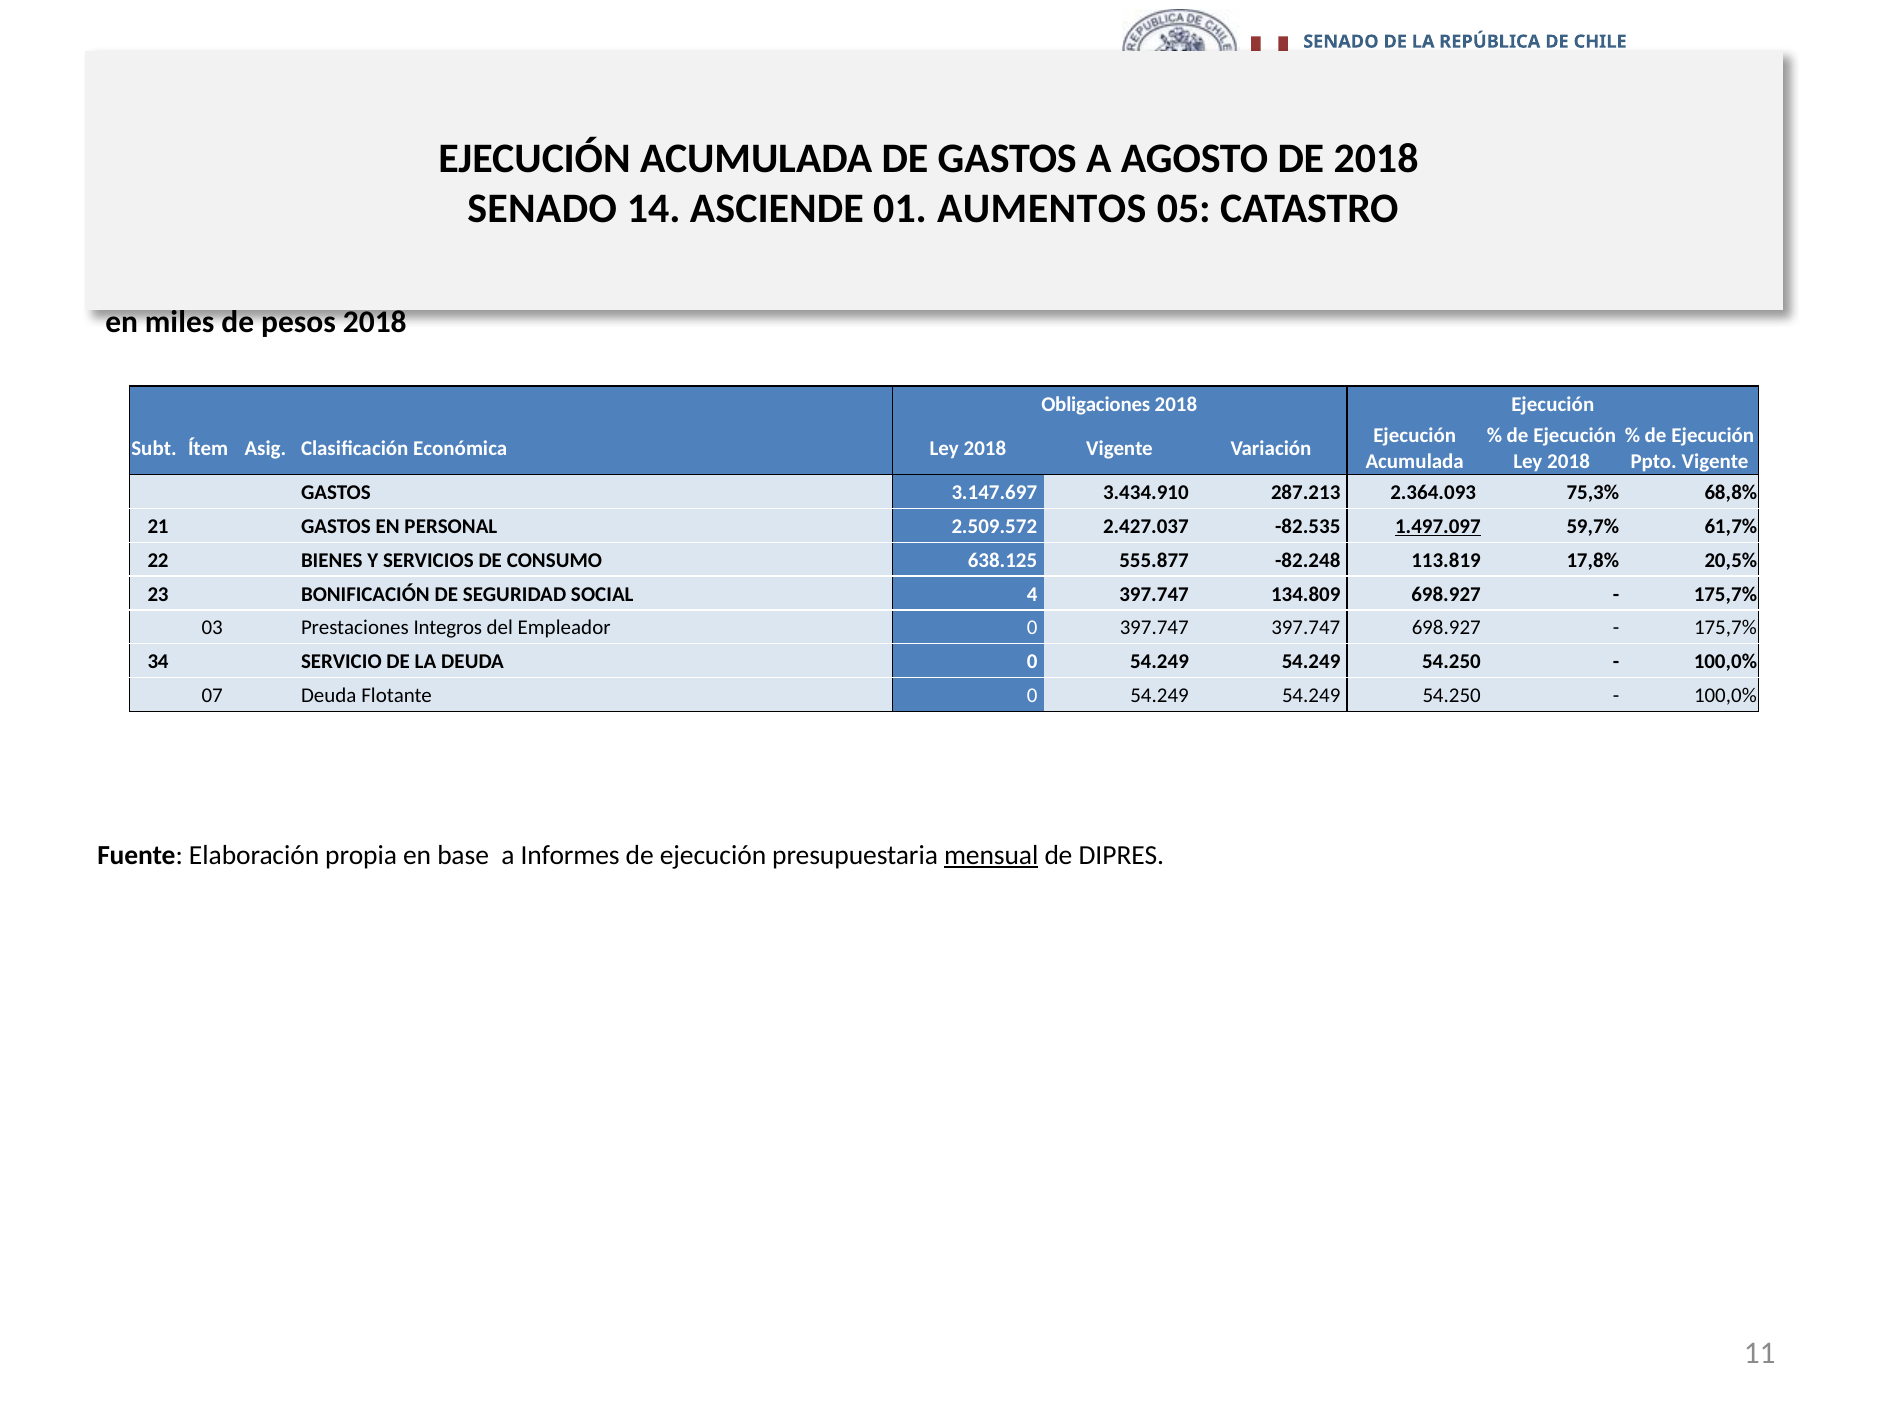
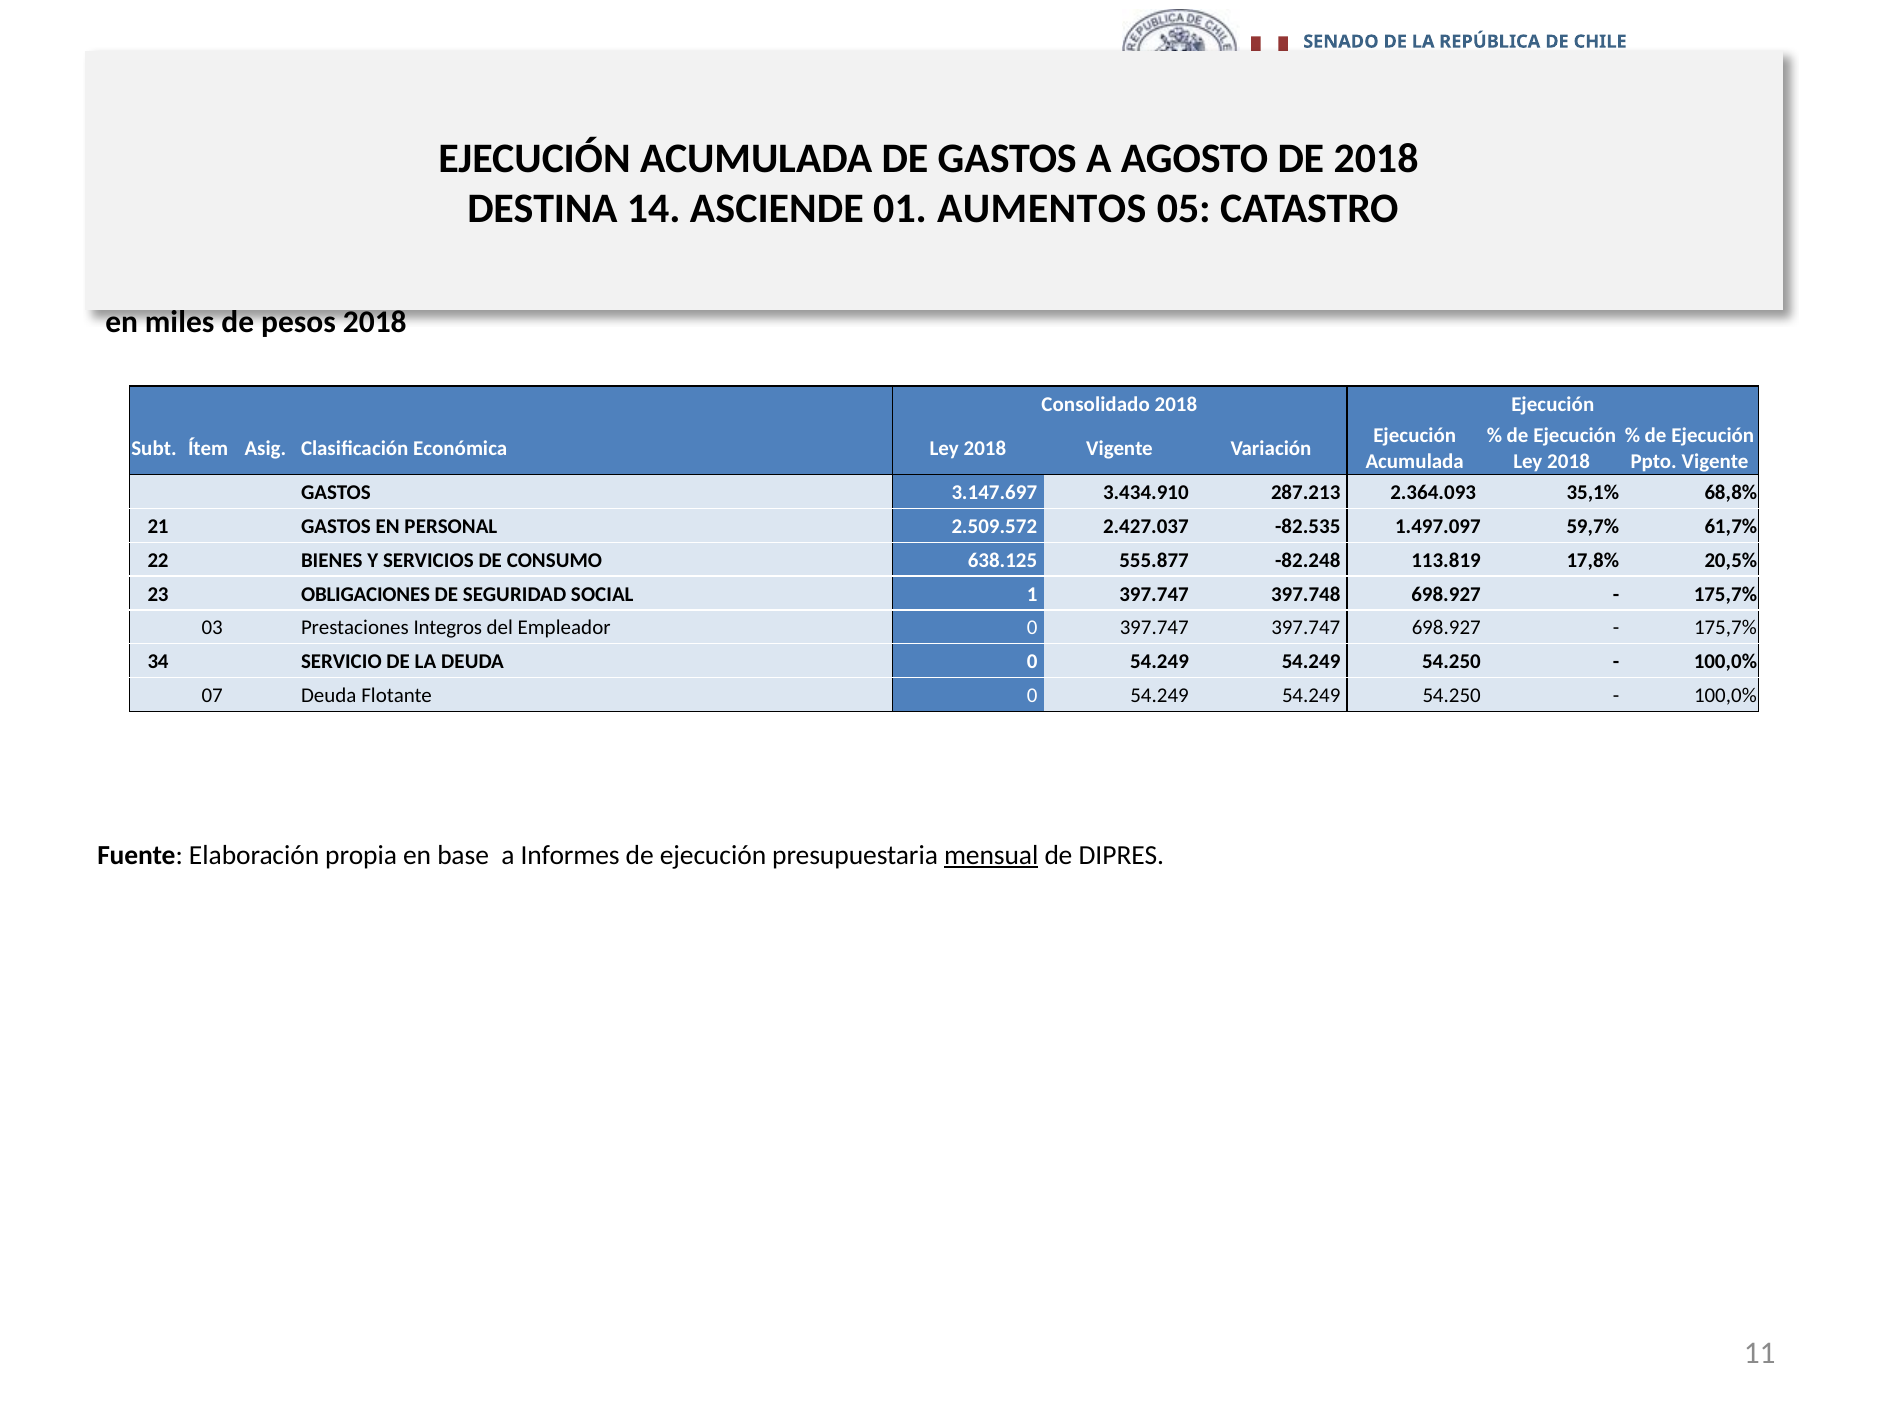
SENADO at (542, 209): SENADO -> DESTINA
Obligaciones: Obligaciones -> Consolidado
75,3%: 75,3% -> 35,1%
1.497.097 underline: present -> none
BONIFICACIÓN: BONIFICACIÓN -> OBLIGACIONES
4: 4 -> 1
134.809: 134.809 -> 397.748
